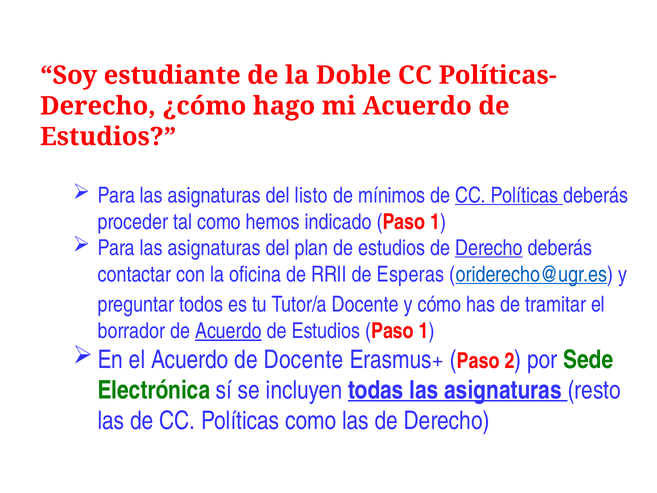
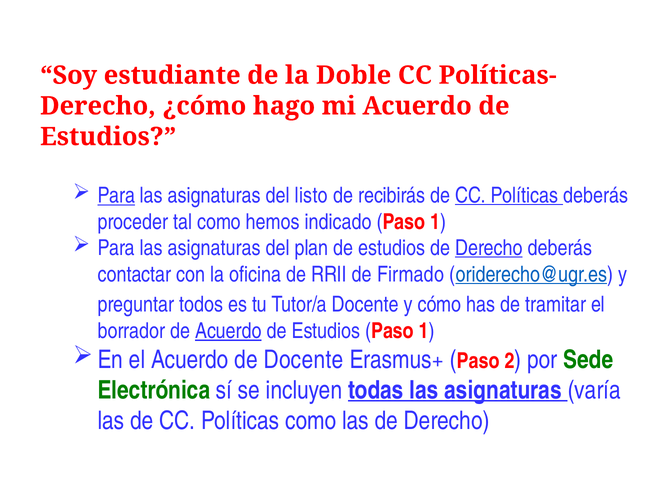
Para at (116, 196) underline: none -> present
mínimos: mínimos -> recibirás
Esperas: Esperas -> Firmado
resto: resto -> varía
